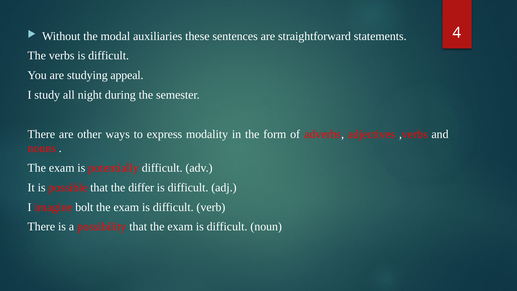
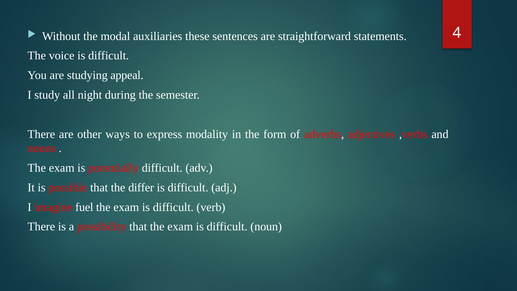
verbs: verbs -> voice
bolt: bolt -> fuel
